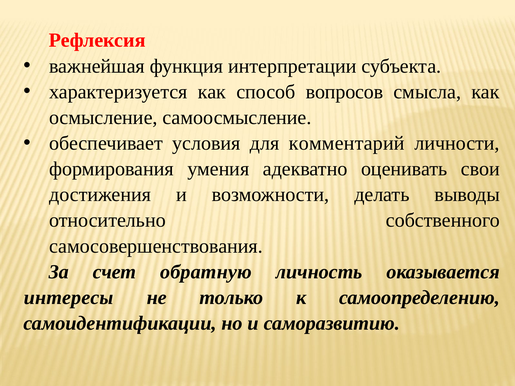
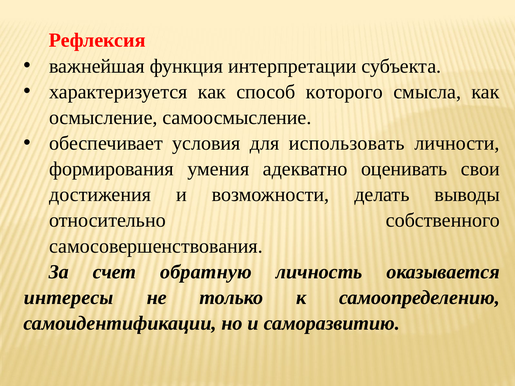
вопросов: вопросов -> которого
комментарий: комментарий -> использовать
